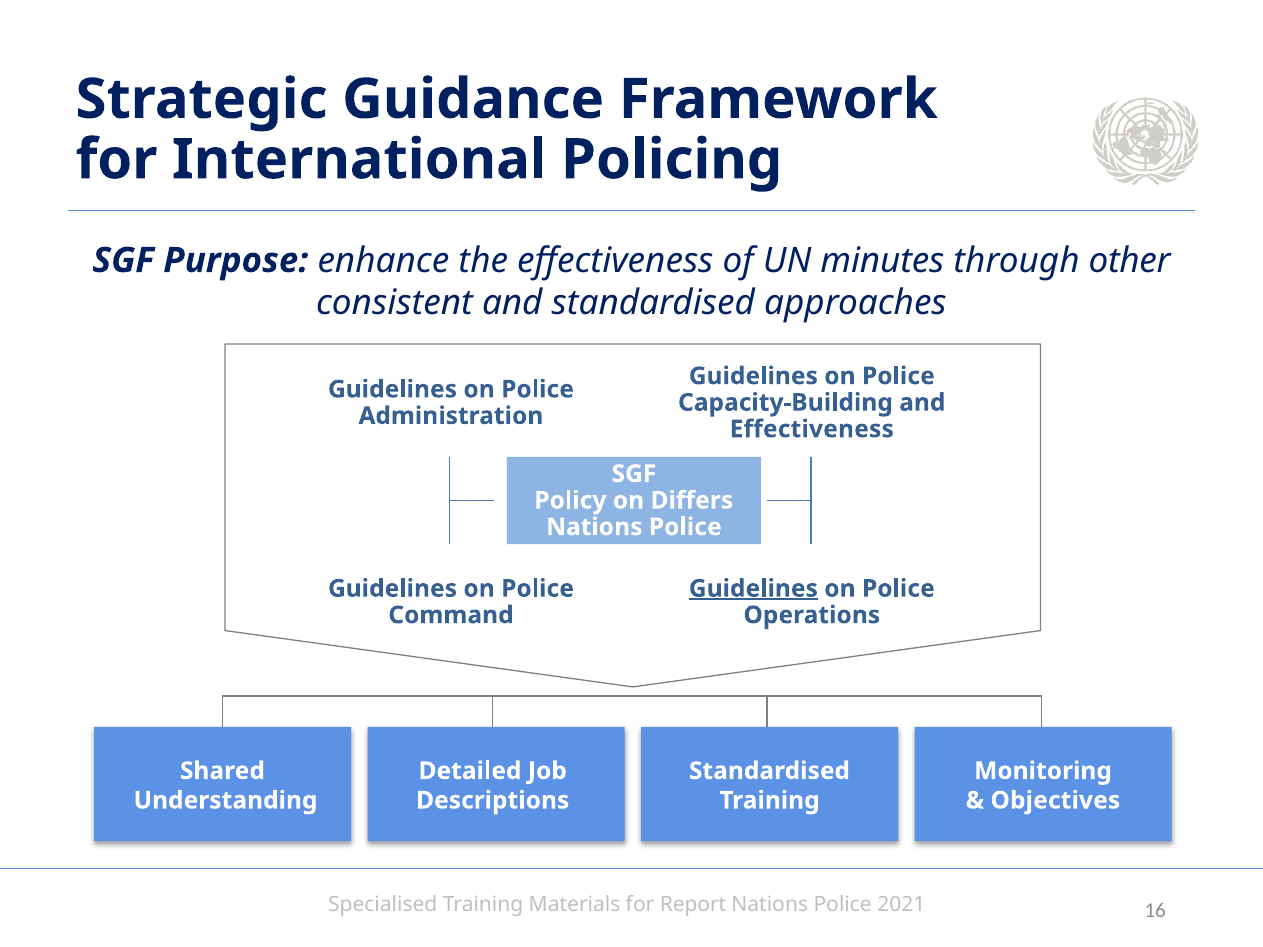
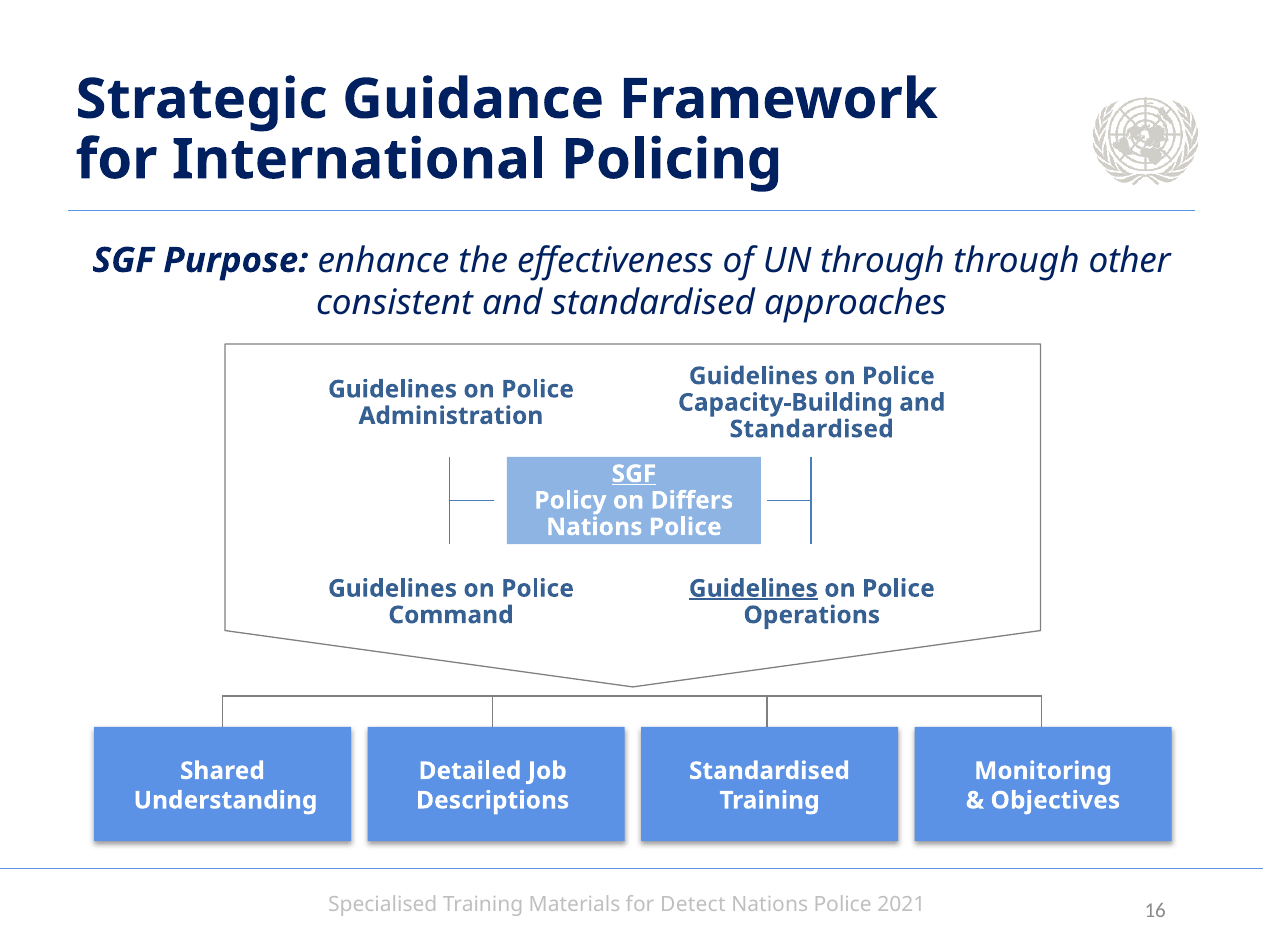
UN minutes: minutes -> through
Effectiveness at (812, 429): Effectiveness -> Standardised
SGF at (634, 474) underline: none -> present
Report: Report -> Detect
